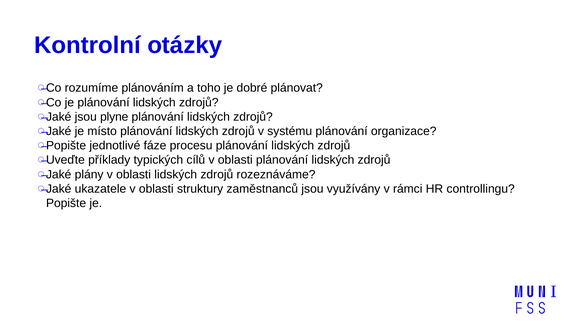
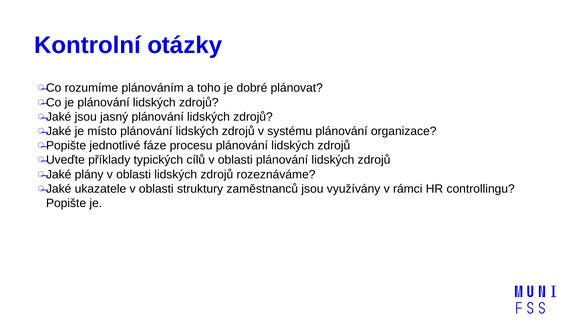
plyne: plyne -> jasný
